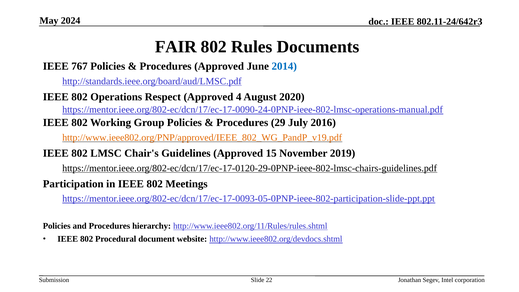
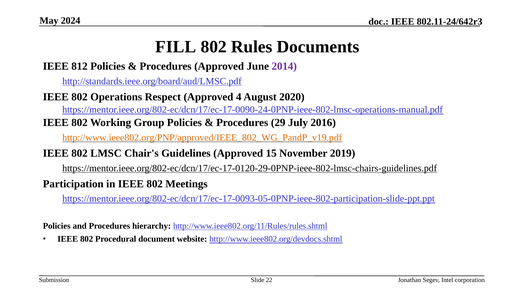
FAIR: FAIR -> FILL
767: 767 -> 812
2014 colour: blue -> purple
